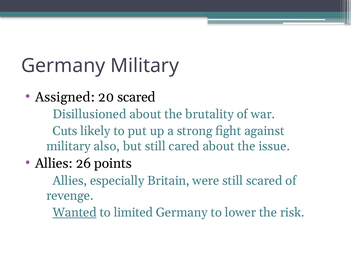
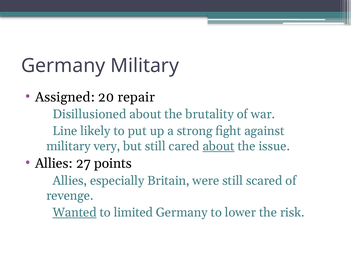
20 scared: scared -> repair
Cuts: Cuts -> Line
also: also -> very
about at (219, 146) underline: none -> present
26: 26 -> 27
